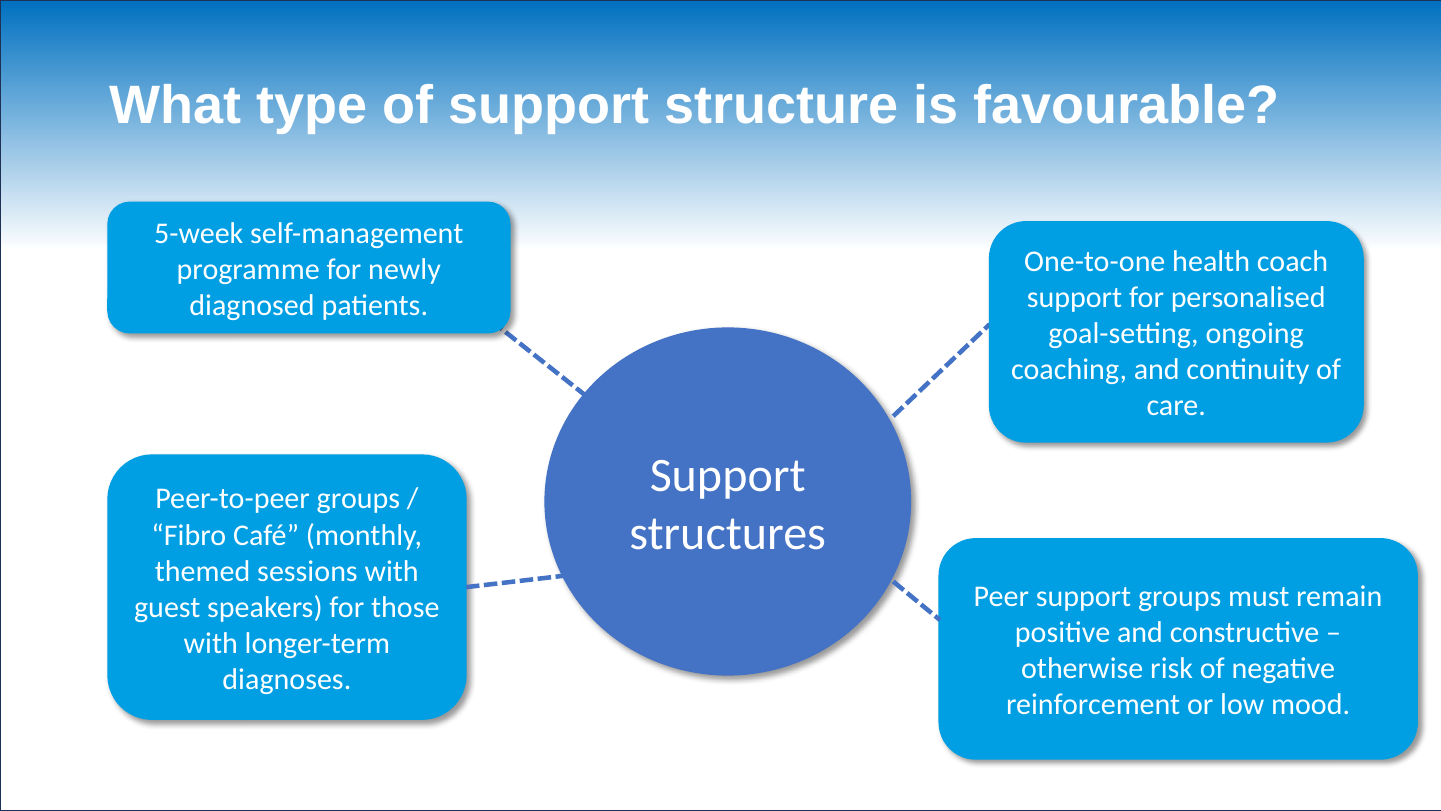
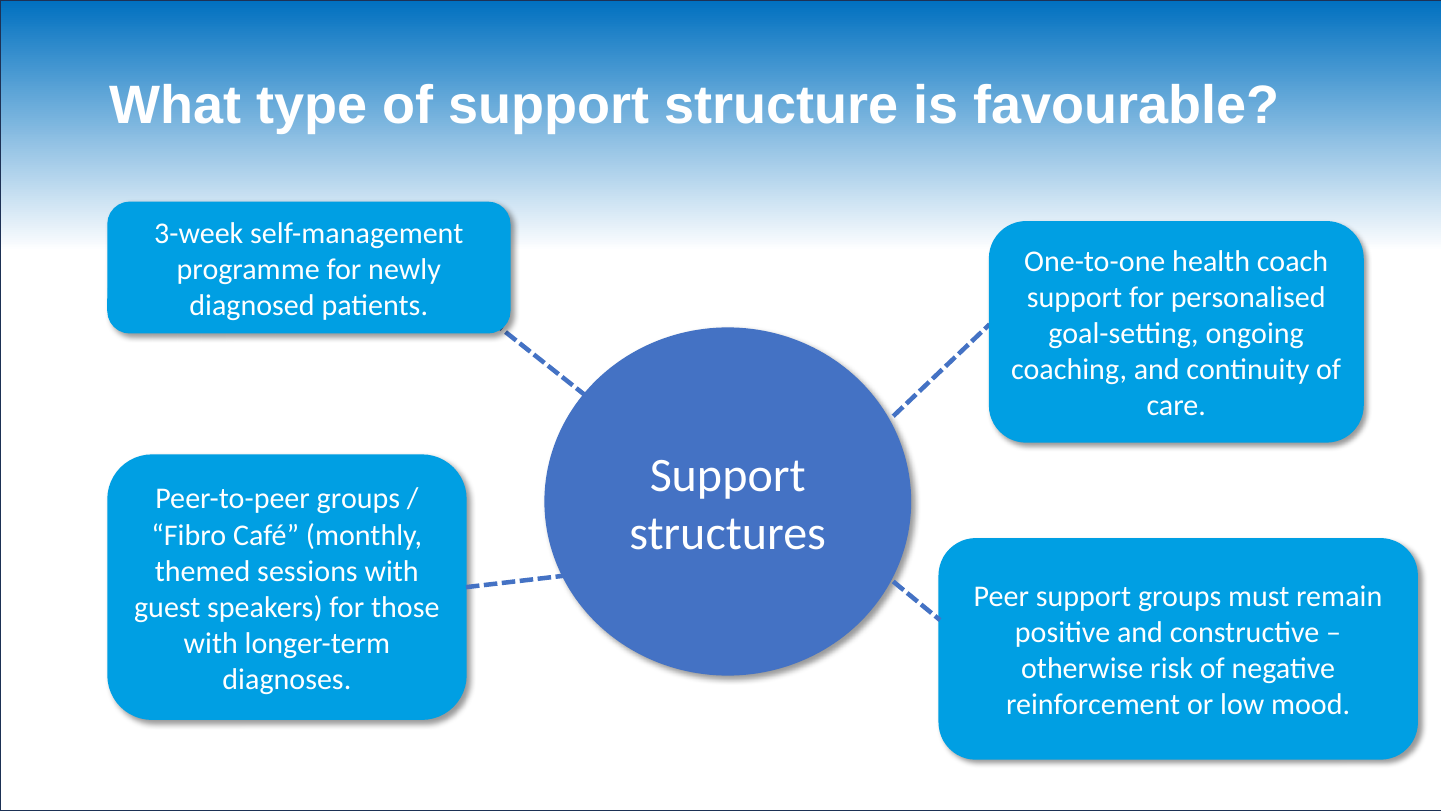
5-week: 5-week -> 3-week
